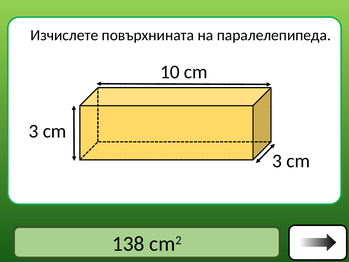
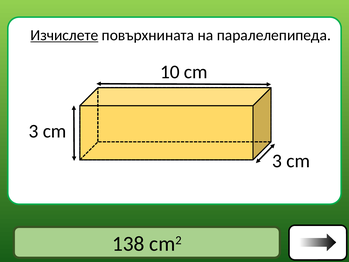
Изчислете underline: none -> present
